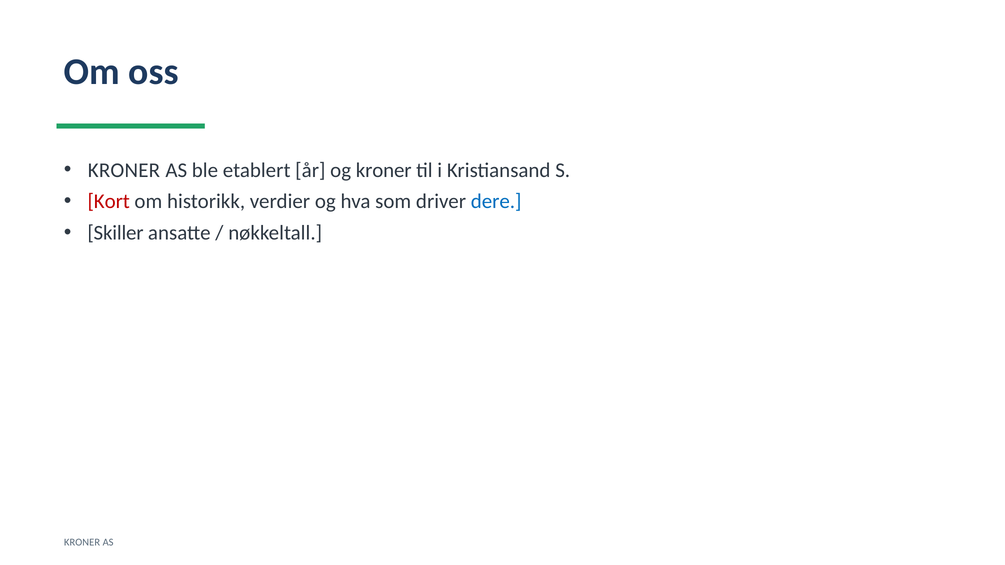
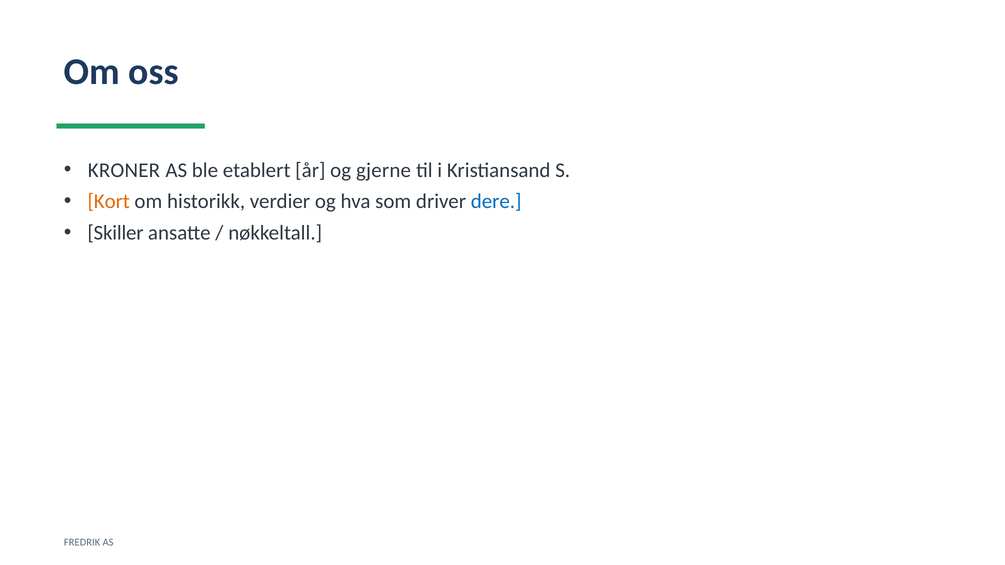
og kroner: kroner -> gjerne
Kort colour: red -> orange
KRONER at (82, 542): KRONER -> FREDRIK
